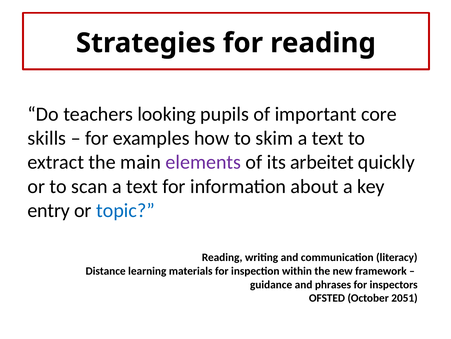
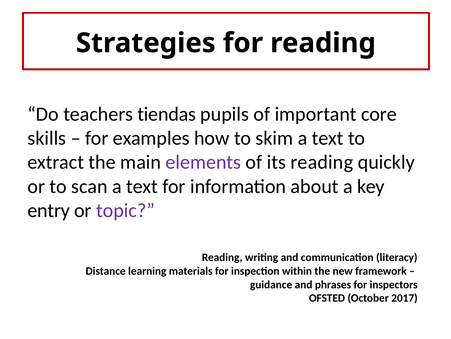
looking: looking -> tiendas
its arbeitet: arbeitet -> reading
topic colour: blue -> purple
2051: 2051 -> 2017
